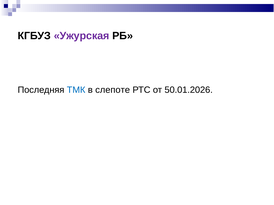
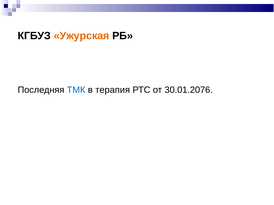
Ужурская colour: purple -> orange
слепоте: слепоте -> терапия
50.01.2026: 50.01.2026 -> 30.01.2076
